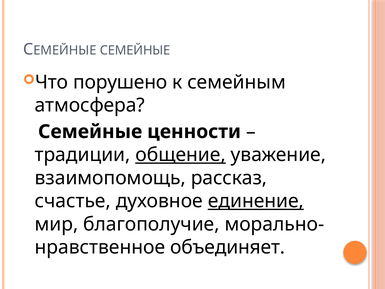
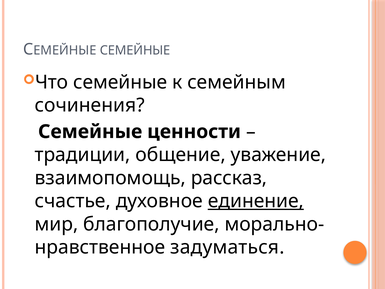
Что порушено: порушено -> семейные
атмосфера: атмосфера -> сочинения
общение underline: present -> none
объединяет: объединяет -> задуматься
